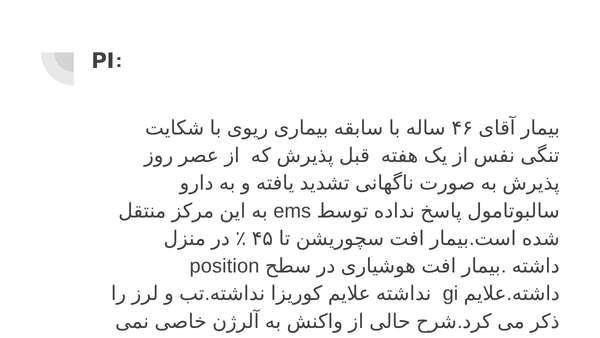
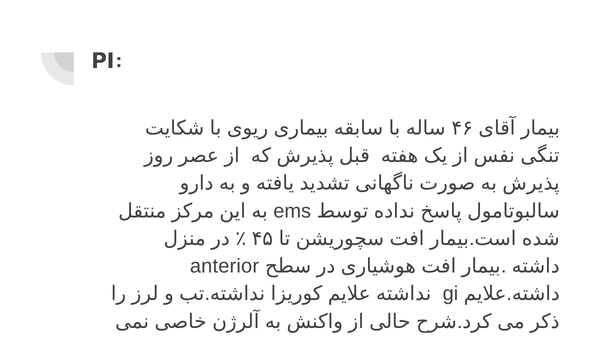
position: position -> anterior
